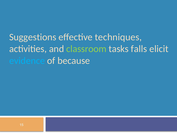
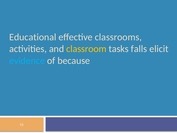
Suggestions: Suggestions -> Educational
techniques: techniques -> classrooms
classroom colour: light green -> yellow
